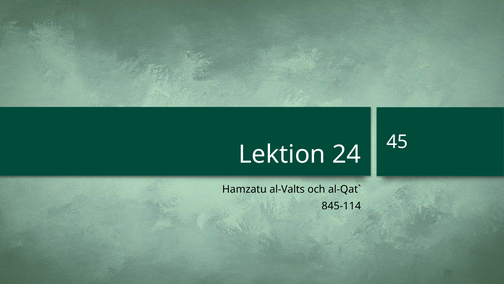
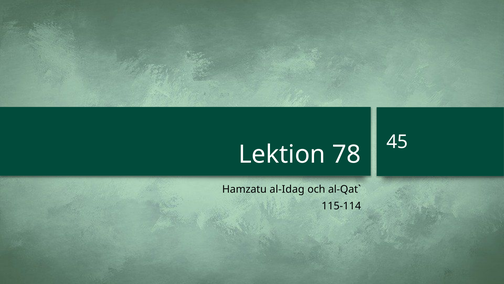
24: 24 -> 78
al-Valts: al-Valts -> al-Idag
845-114: 845-114 -> 115-114
